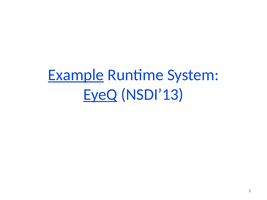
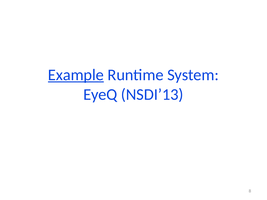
EyeQ underline: present -> none
